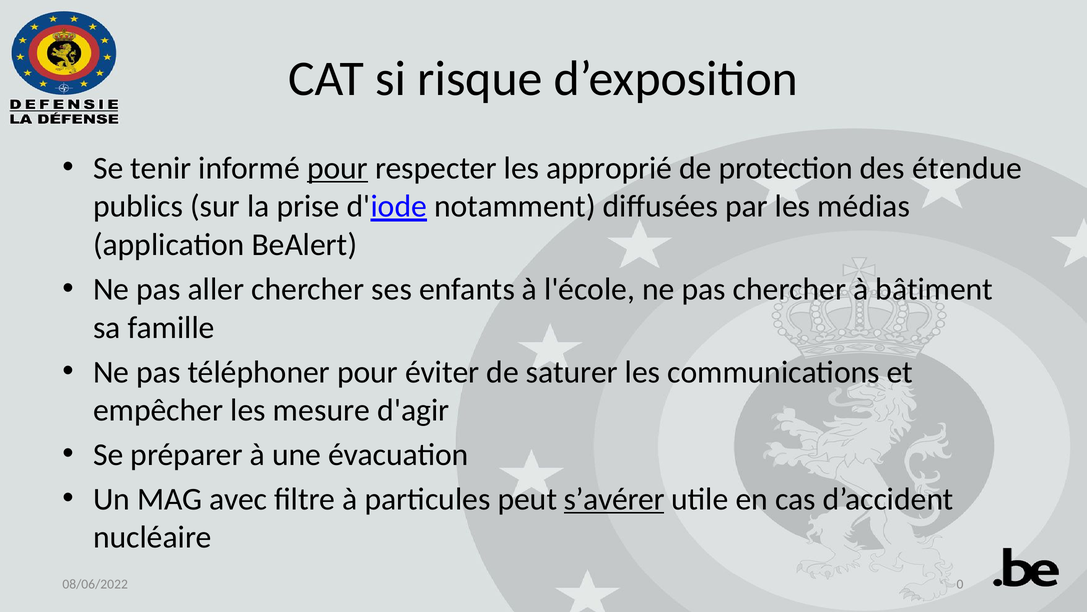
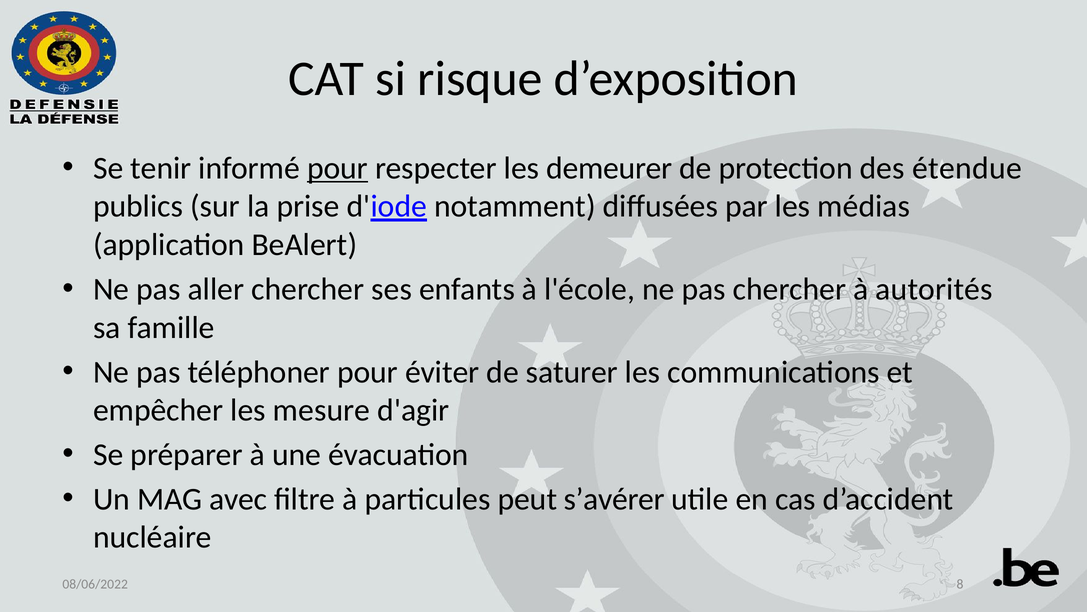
approprié: approprié -> demeurer
bâtiment: bâtiment -> autorités
s’avérer underline: present -> none
0: 0 -> 8
